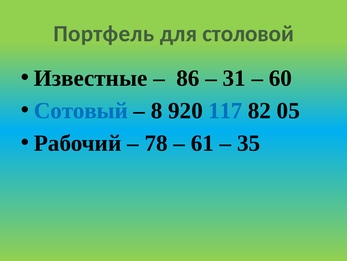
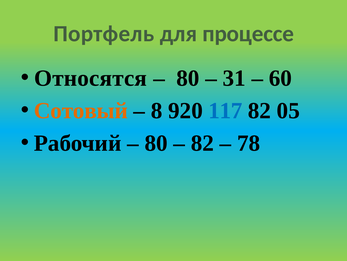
столовой: столовой -> процессе
Известные: Известные -> Относятся
86 at (188, 78): 86 -> 80
Сотовый colour: blue -> orange
78 at (156, 143): 78 -> 80
61 at (202, 143): 61 -> 82
35: 35 -> 78
